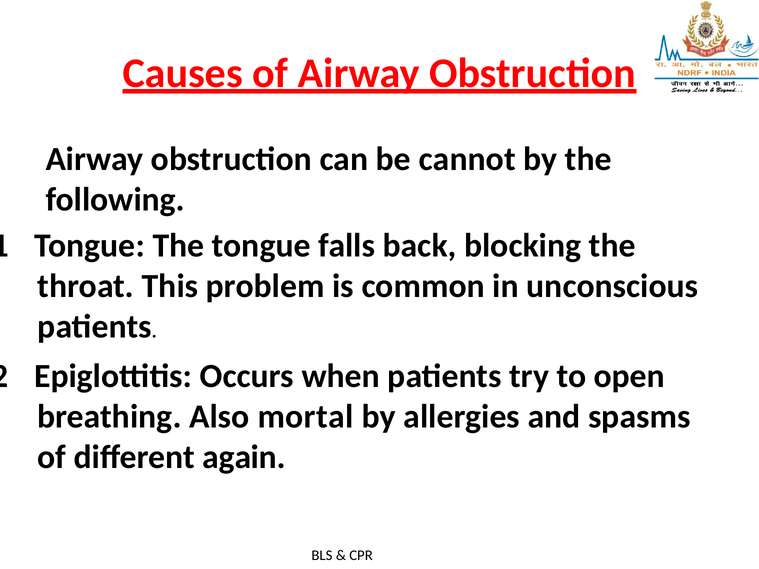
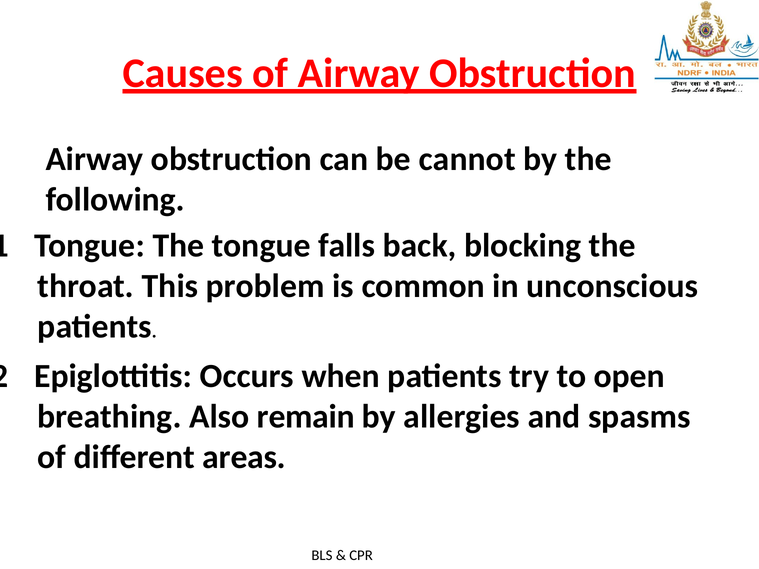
mortal: mortal -> remain
again: again -> areas
